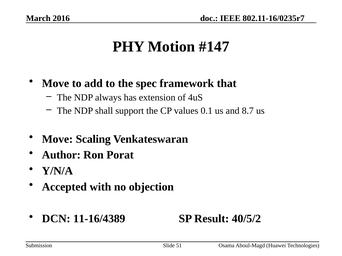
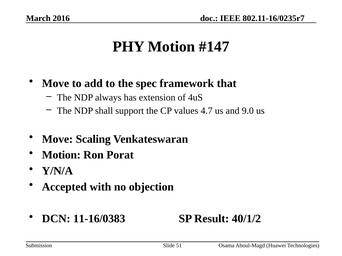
0.1: 0.1 -> 4.7
8.7: 8.7 -> 9.0
Author at (61, 155): Author -> Motion
11-16/4389: 11-16/4389 -> 11-16/0383
40/5/2: 40/5/2 -> 40/1/2
